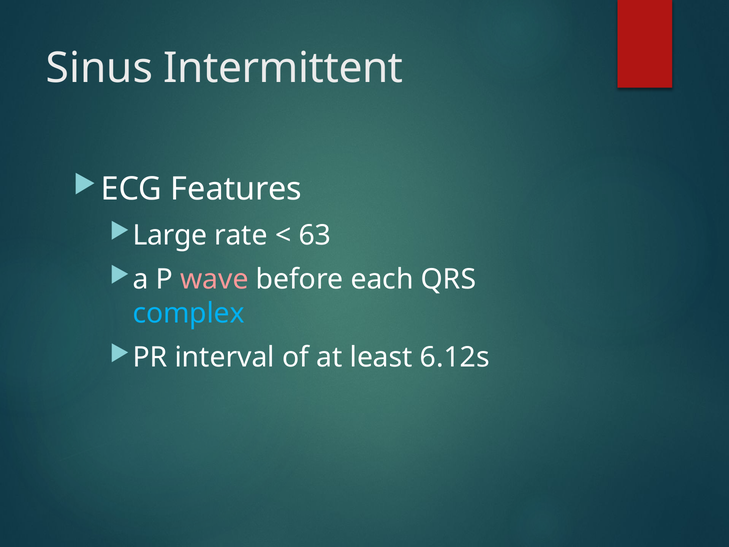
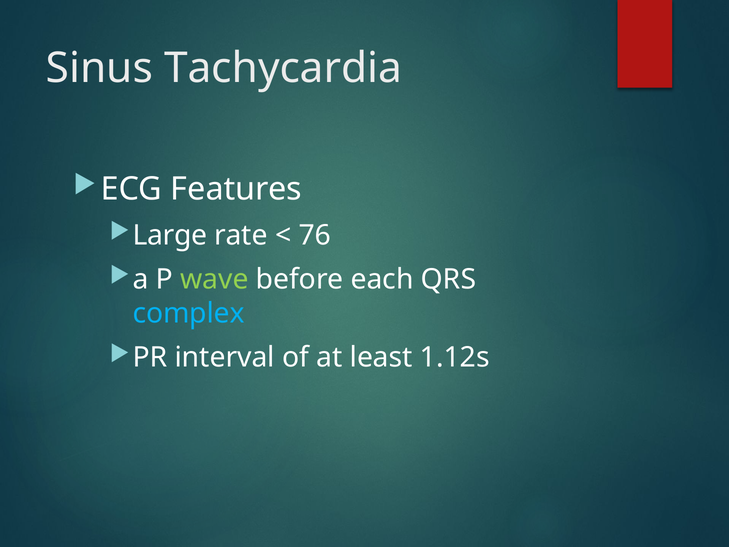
Intermittent: Intermittent -> Tachycardia
63: 63 -> 76
wave colour: pink -> light green
6.12s: 6.12s -> 1.12s
